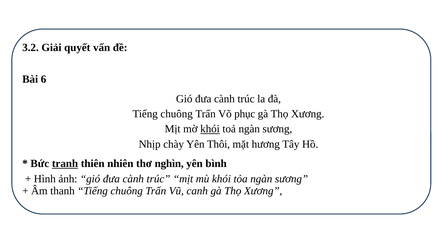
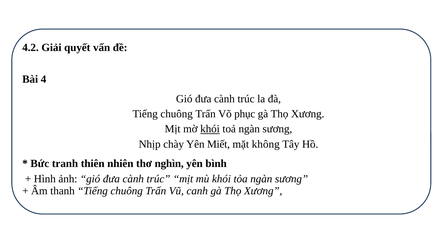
3.2: 3.2 -> 4.2
6: 6 -> 4
Thôi: Thôi -> Miết
hương: hương -> không
tranh underline: present -> none
